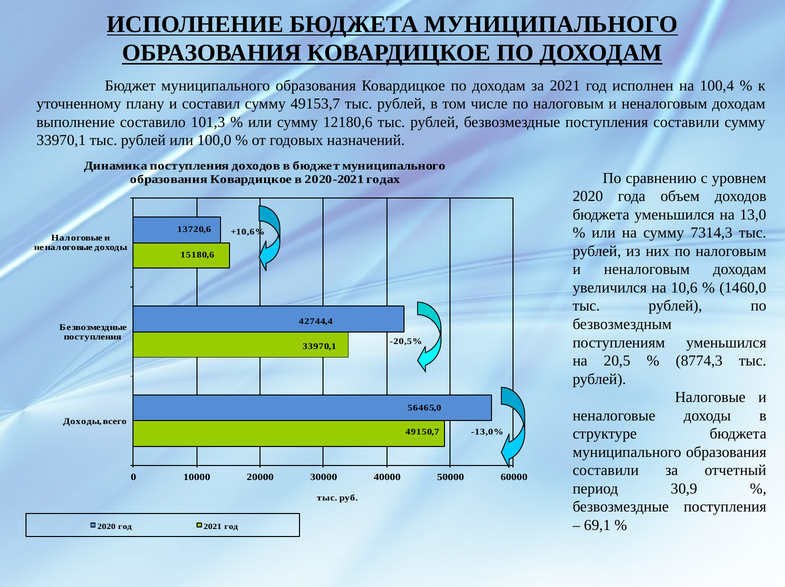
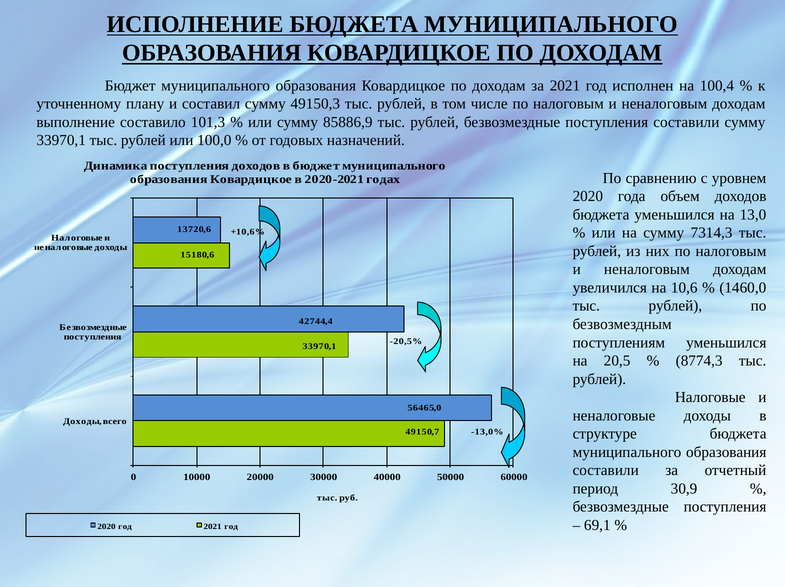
49153,7: 49153,7 -> 49150,3
12180,6: 12180,6 -> 85886,9
